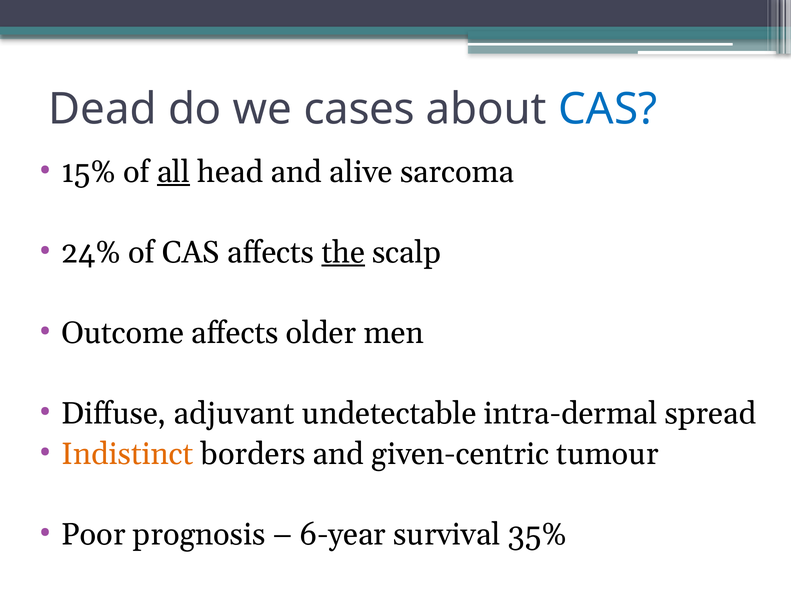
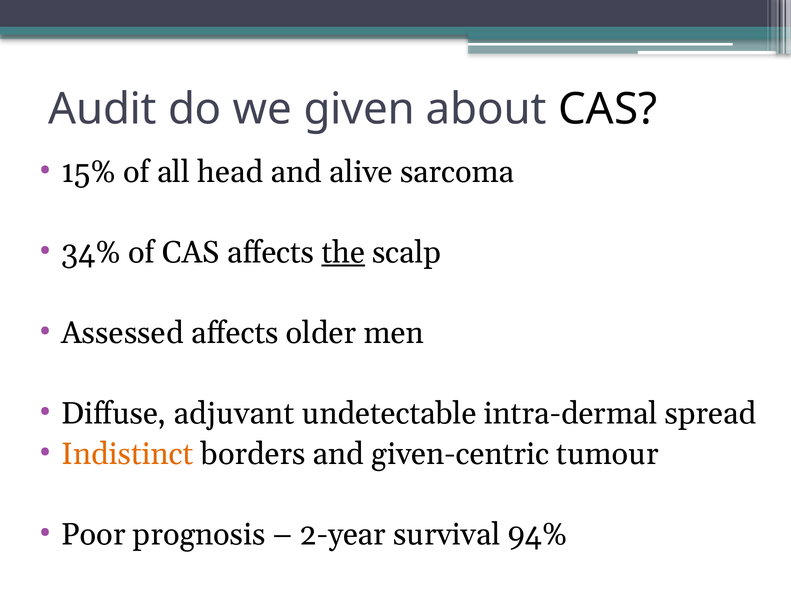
Dead: Dead -> Audit
cases: cases -> given
CAS at (608, 109) colour: blue -> black
all underline: present -> none
24%: 24% -> 34%
Outcome: Outcome -> Assessed
6-year: 6-year -> 2-year
35%: 35% -> 94%
